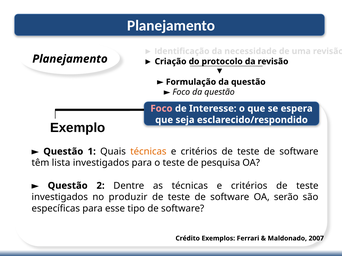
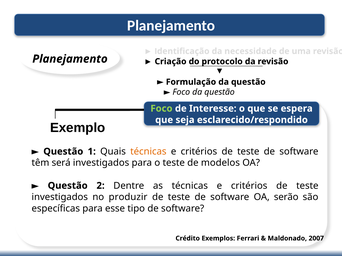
Foco at (161, 109) colour: pink -> light green
lista: lista -> será
pesquisa: pesquisa -> modelos
